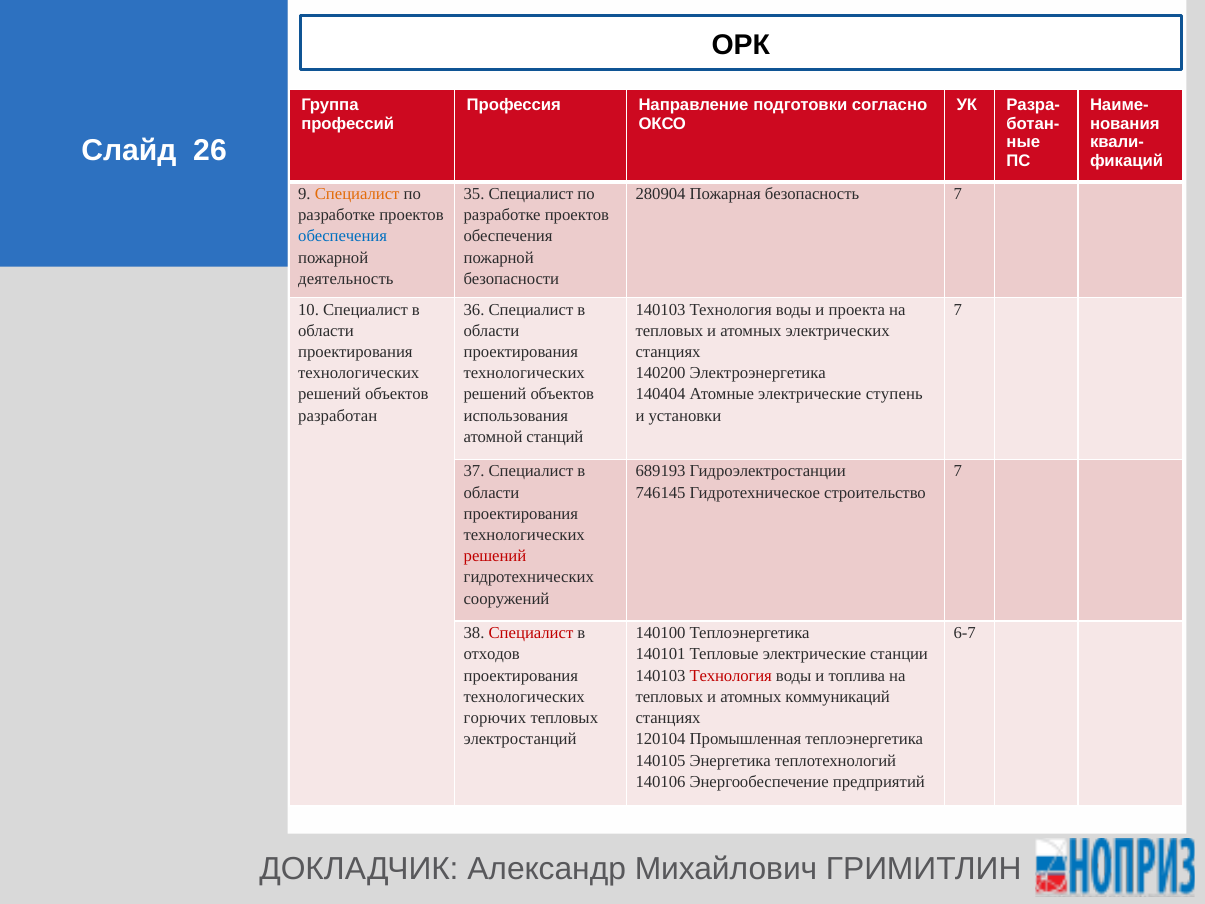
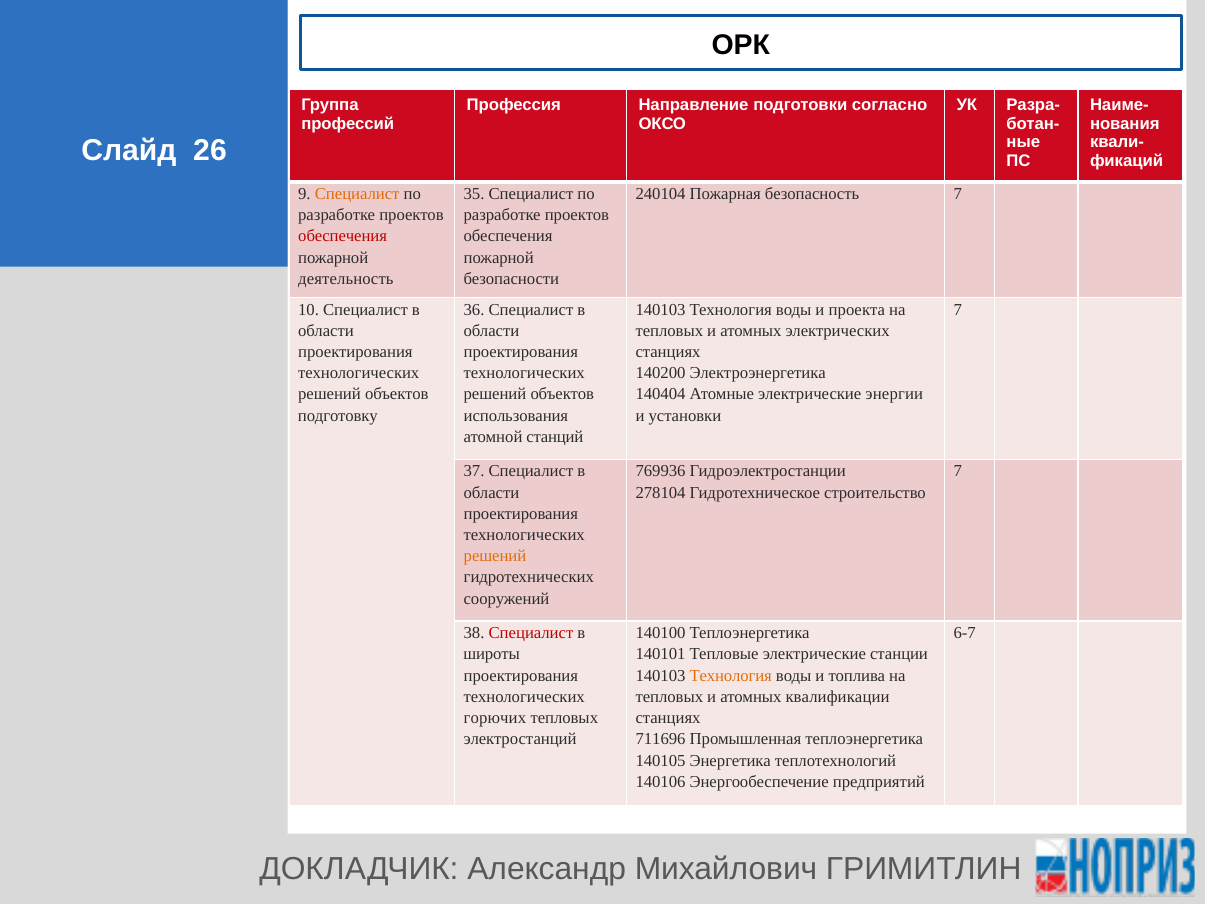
280904: 280904 -> 240104
обеспечения at (343, 236) colour: blue -> red
ступень: ступень -> энергии
разработан: разработан -> подготовку
689193: 689193 -> 769936
746145: 746145 -> 278104
решений at (495, 556) colour: red -> orange
отходов: отходов -> широты
Технология at (731, 675) colour: red -> orange
коммуникаций: коммуникаций -> квалификации
120104: 120104 -> 711696
